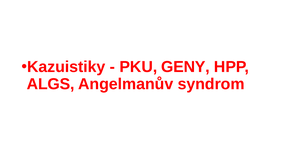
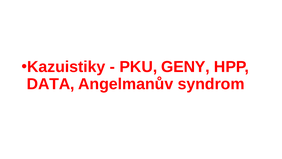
ALGS: ALGS -> DATA
